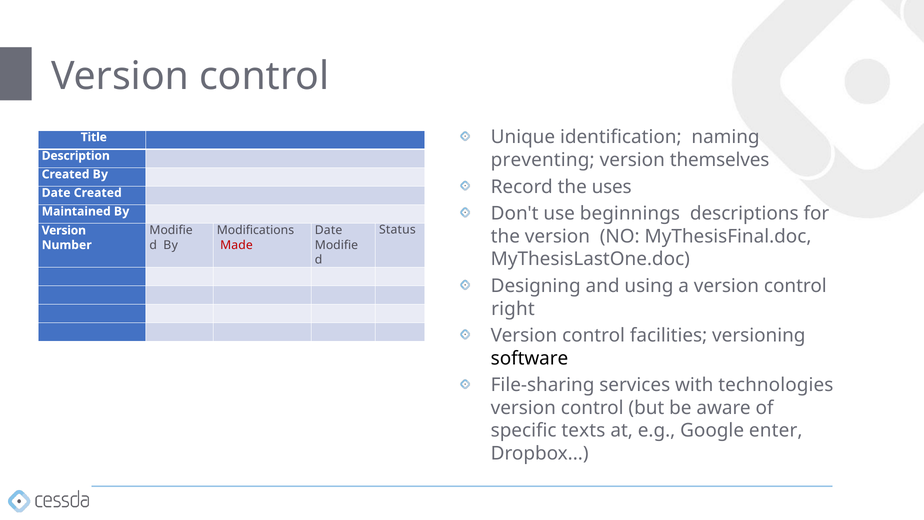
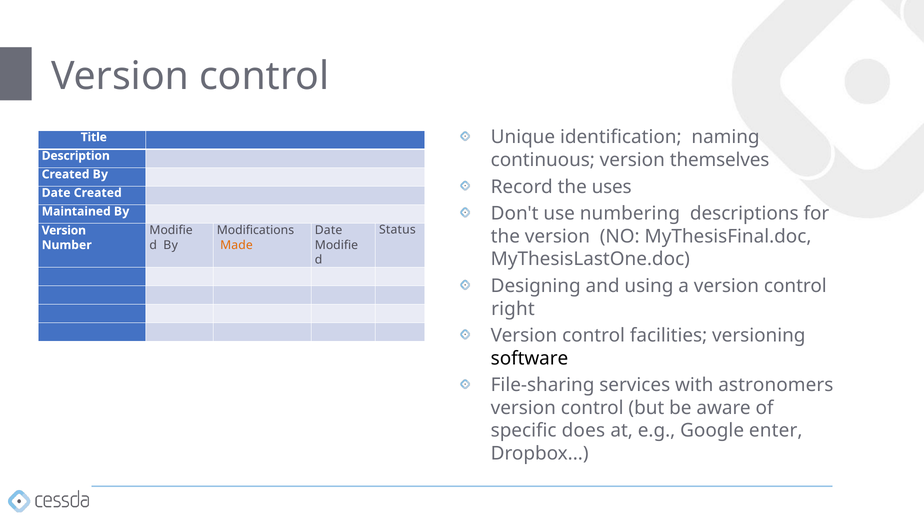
preventing: preventing -> continuous
beginnings: beginnings -> numbering
Made colour: red -> orange
technologies: technologies -> astronomers
texts: texts -> does
